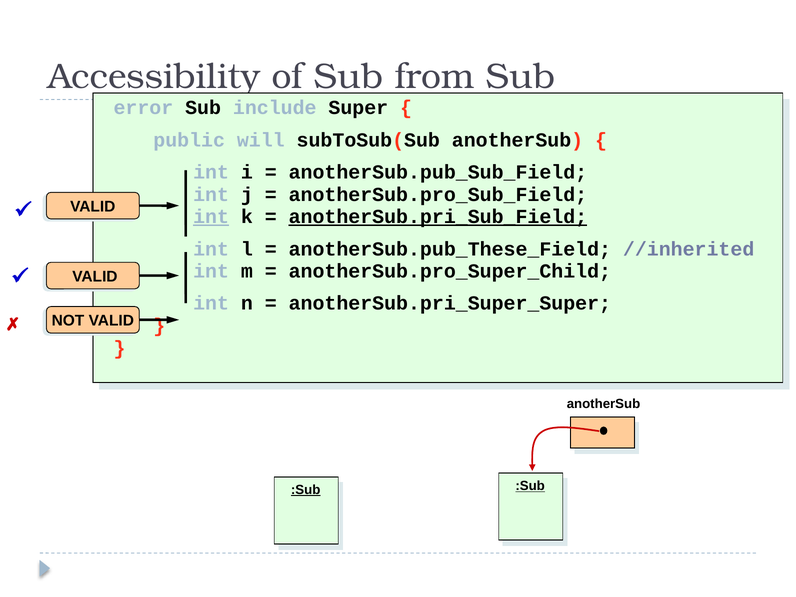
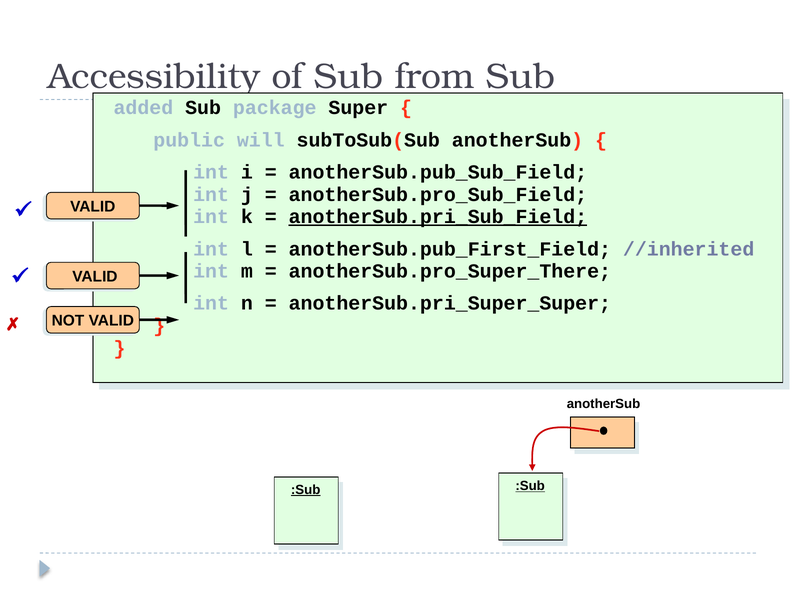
error: error -> added
include: include -> package
int at (211, 217) underline: present -> none
anotherSub.pub_These_Field: anotherSub.pub_These_Field -> anotherSub.pub_First_Field
anotherSub.pro_Super_Child: anotherSub.pro_Super_Child -> anotherSub.pro_Super_There
